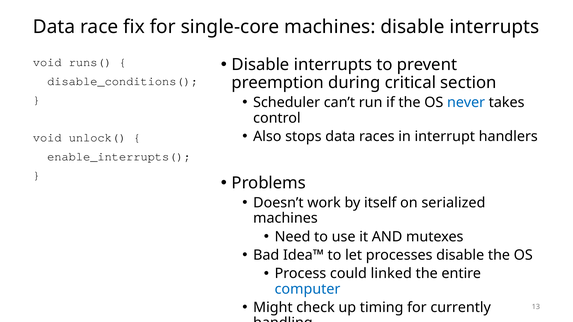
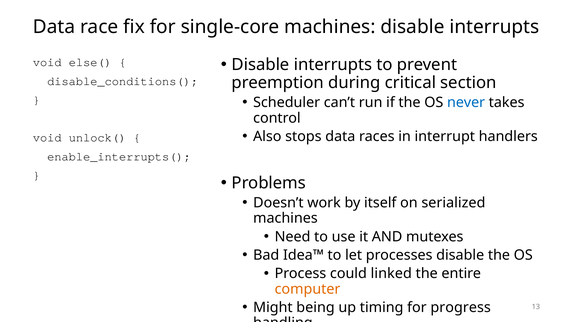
runs(: runs( -> else(
computer colour: blue -> orange
check: check -> being
currently: currently -> progress
